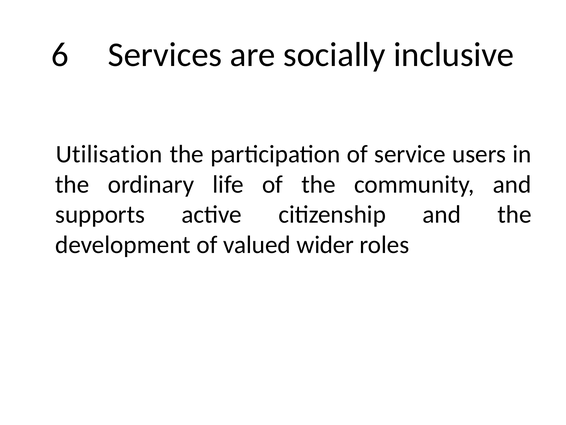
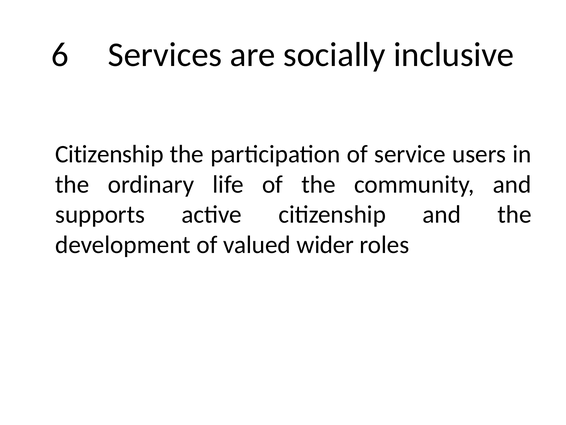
Utilisation at (109, 154): Utilisation -> Citizenship
